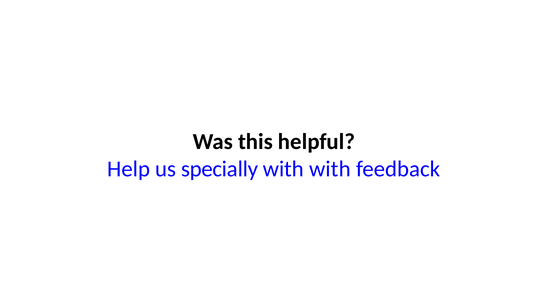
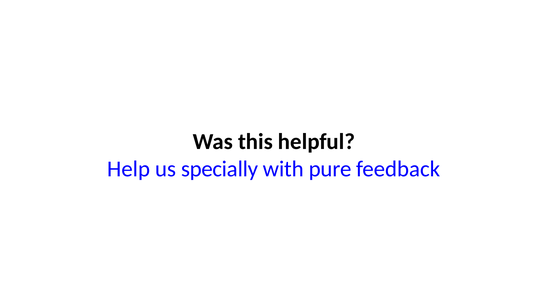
with with: with -> pure
